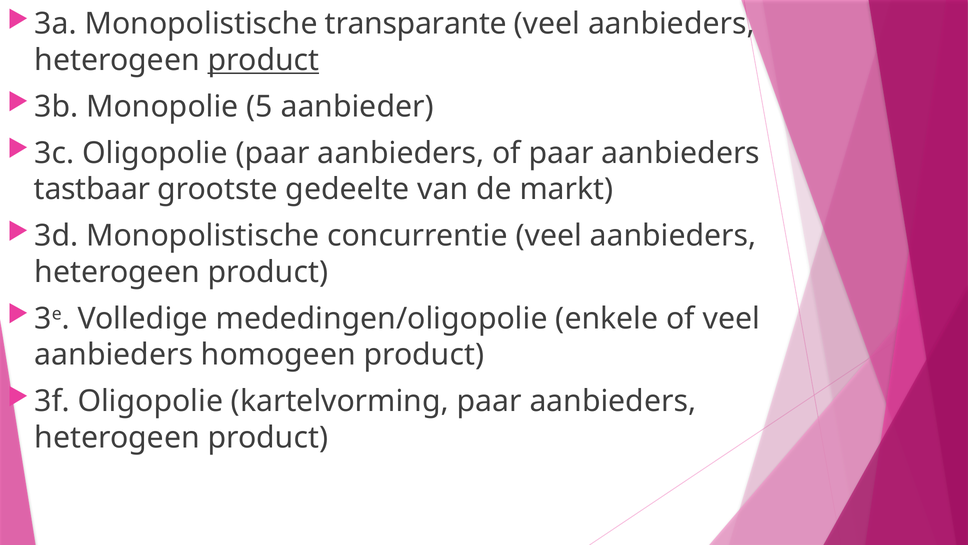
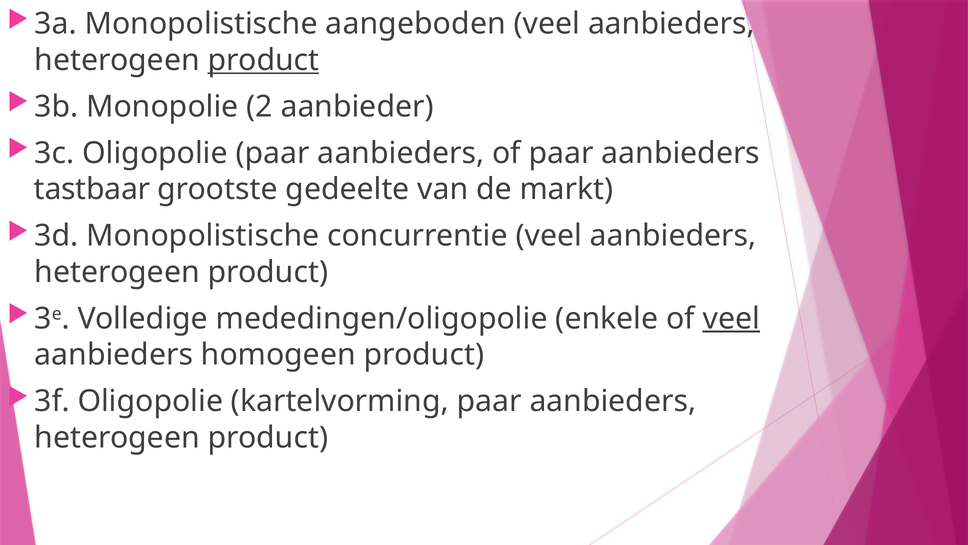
transparante: transparante -> aangeboden
5: 5 -> 2
veel at (731, 318) underline: none -> present
